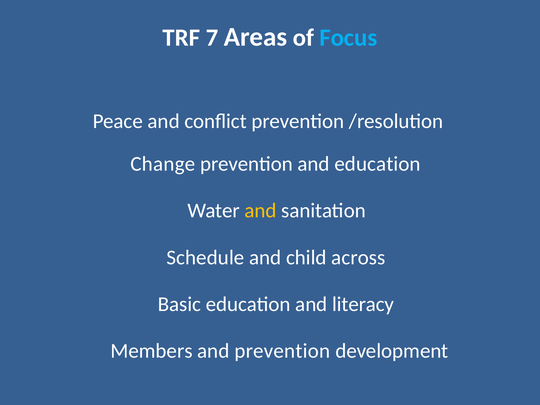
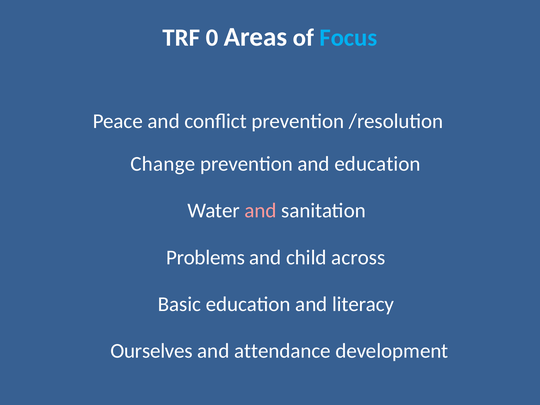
7: 7 -> 0
and at (261, 211) colour: yellow -> pink
Schedule: Schedule -> Problems
Members: Members -> Ourselves
and prevention: prevention -> attendance
